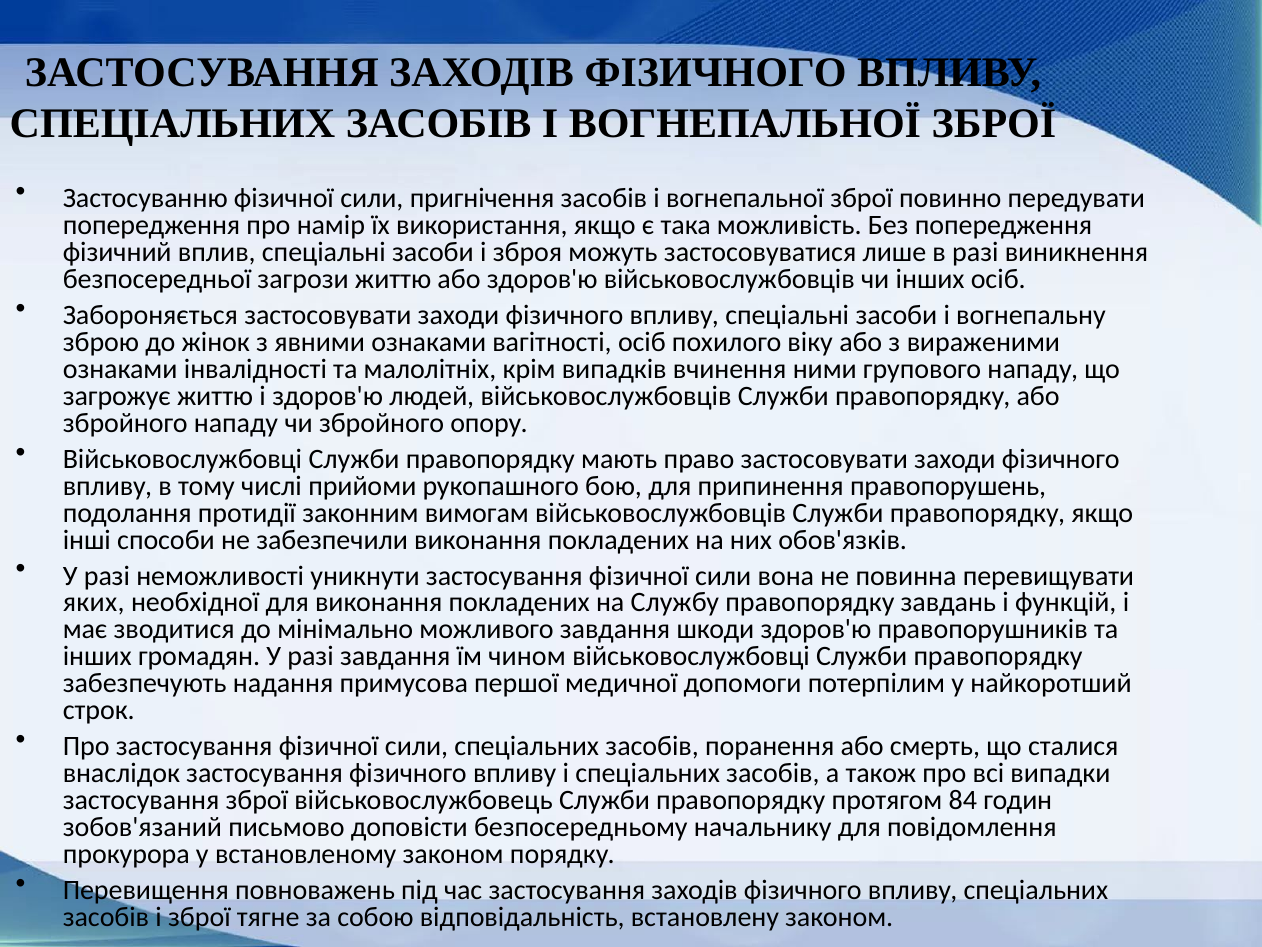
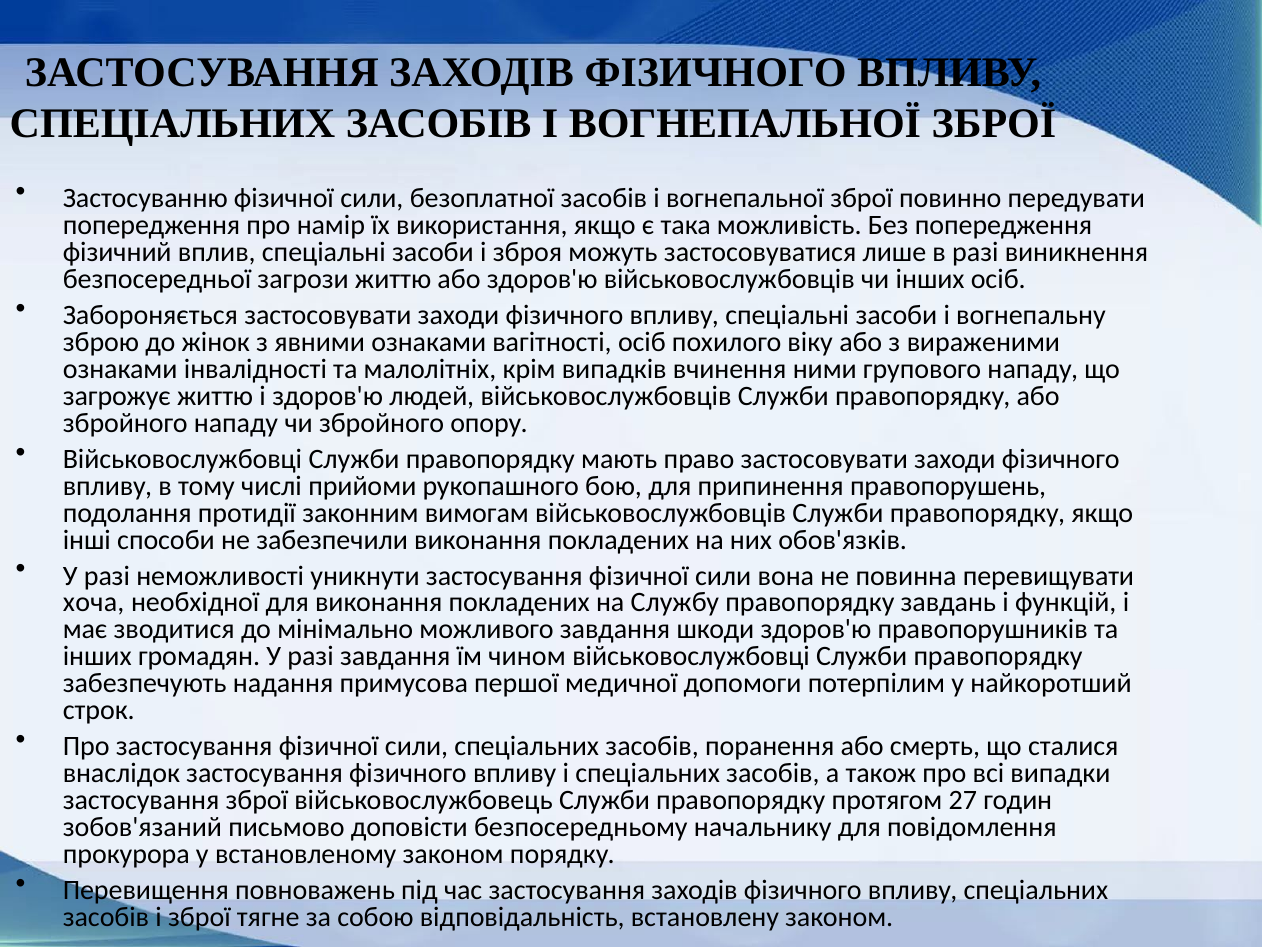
пригнічення: пригнічення -> безоплатної
яких: яких -> хоча
84: 84 -> 27
